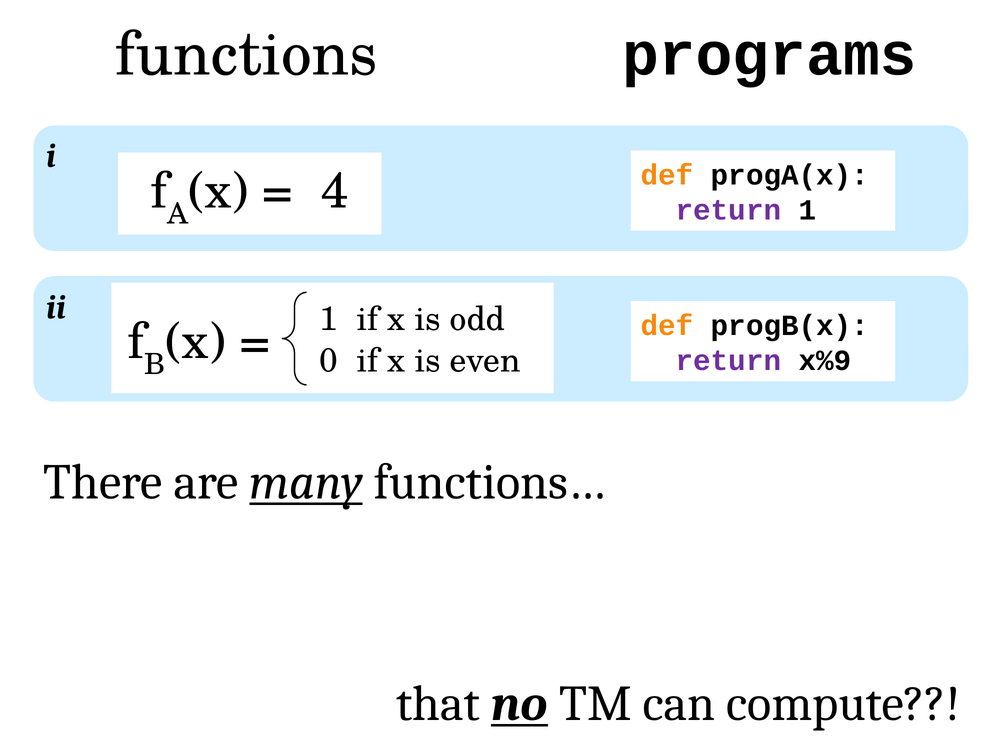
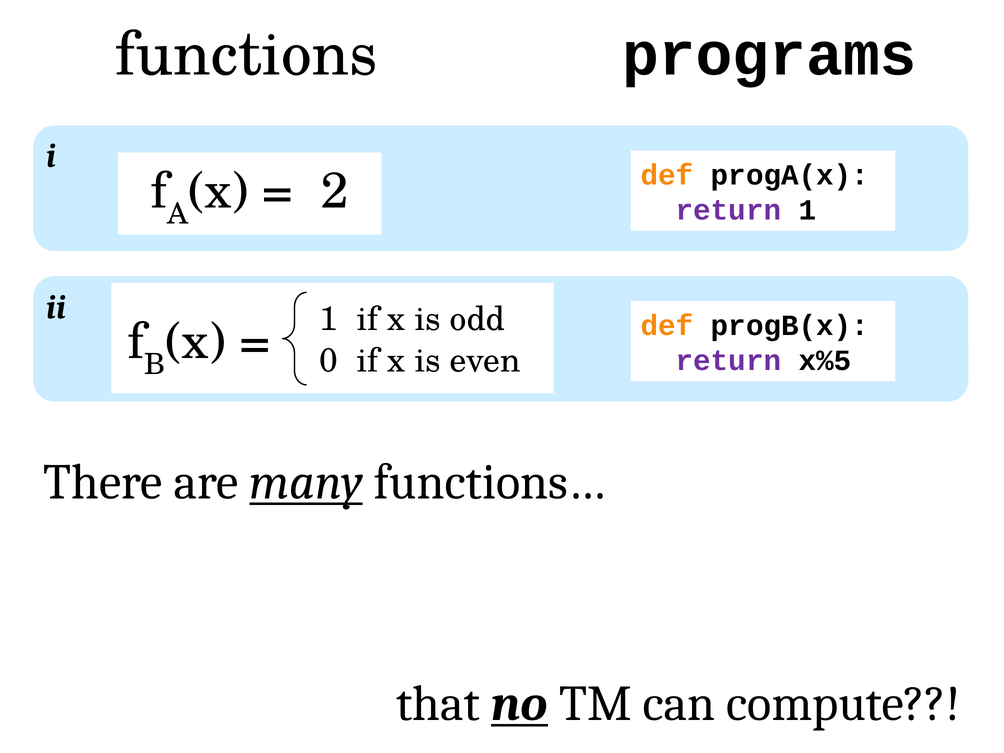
4: 4 -> 2
x%9: x%9 -> x%5
